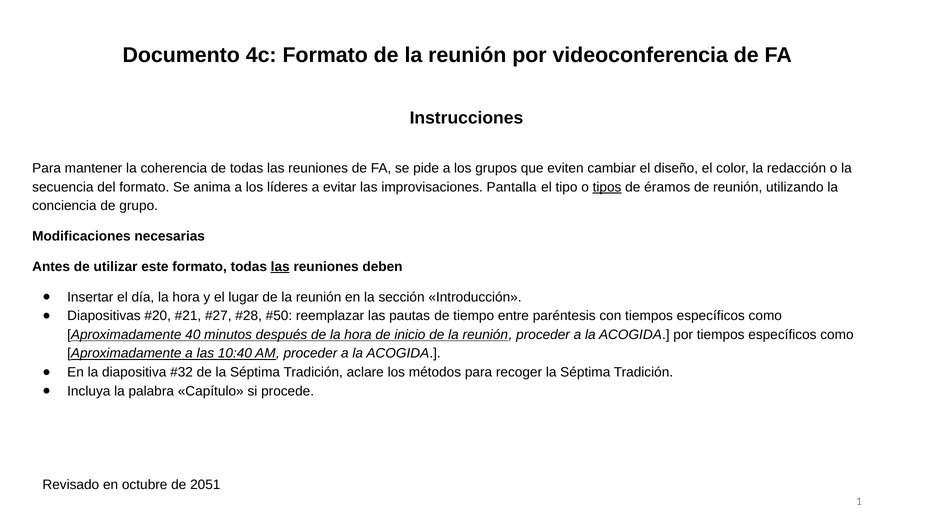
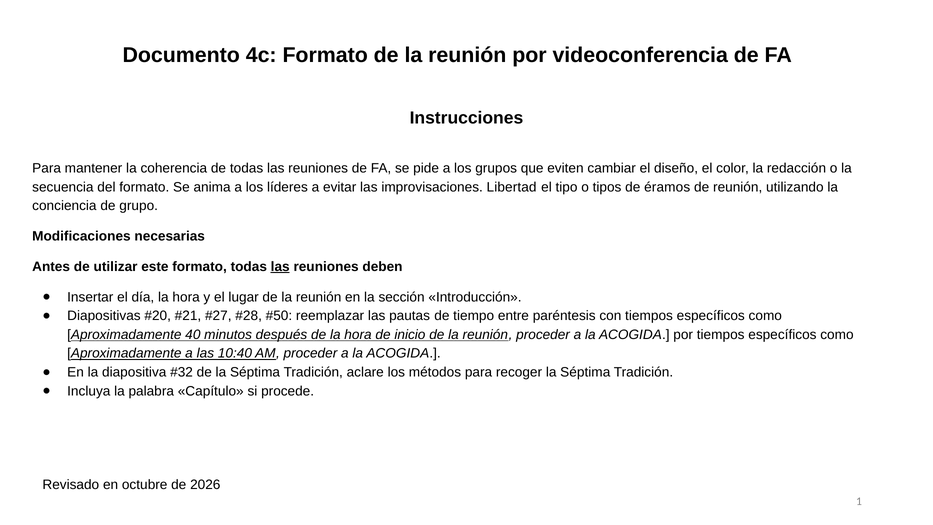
Pantalla: Pantalla -> Libertad
tipos underline: present -> none
2051: 2051 -> 2026
